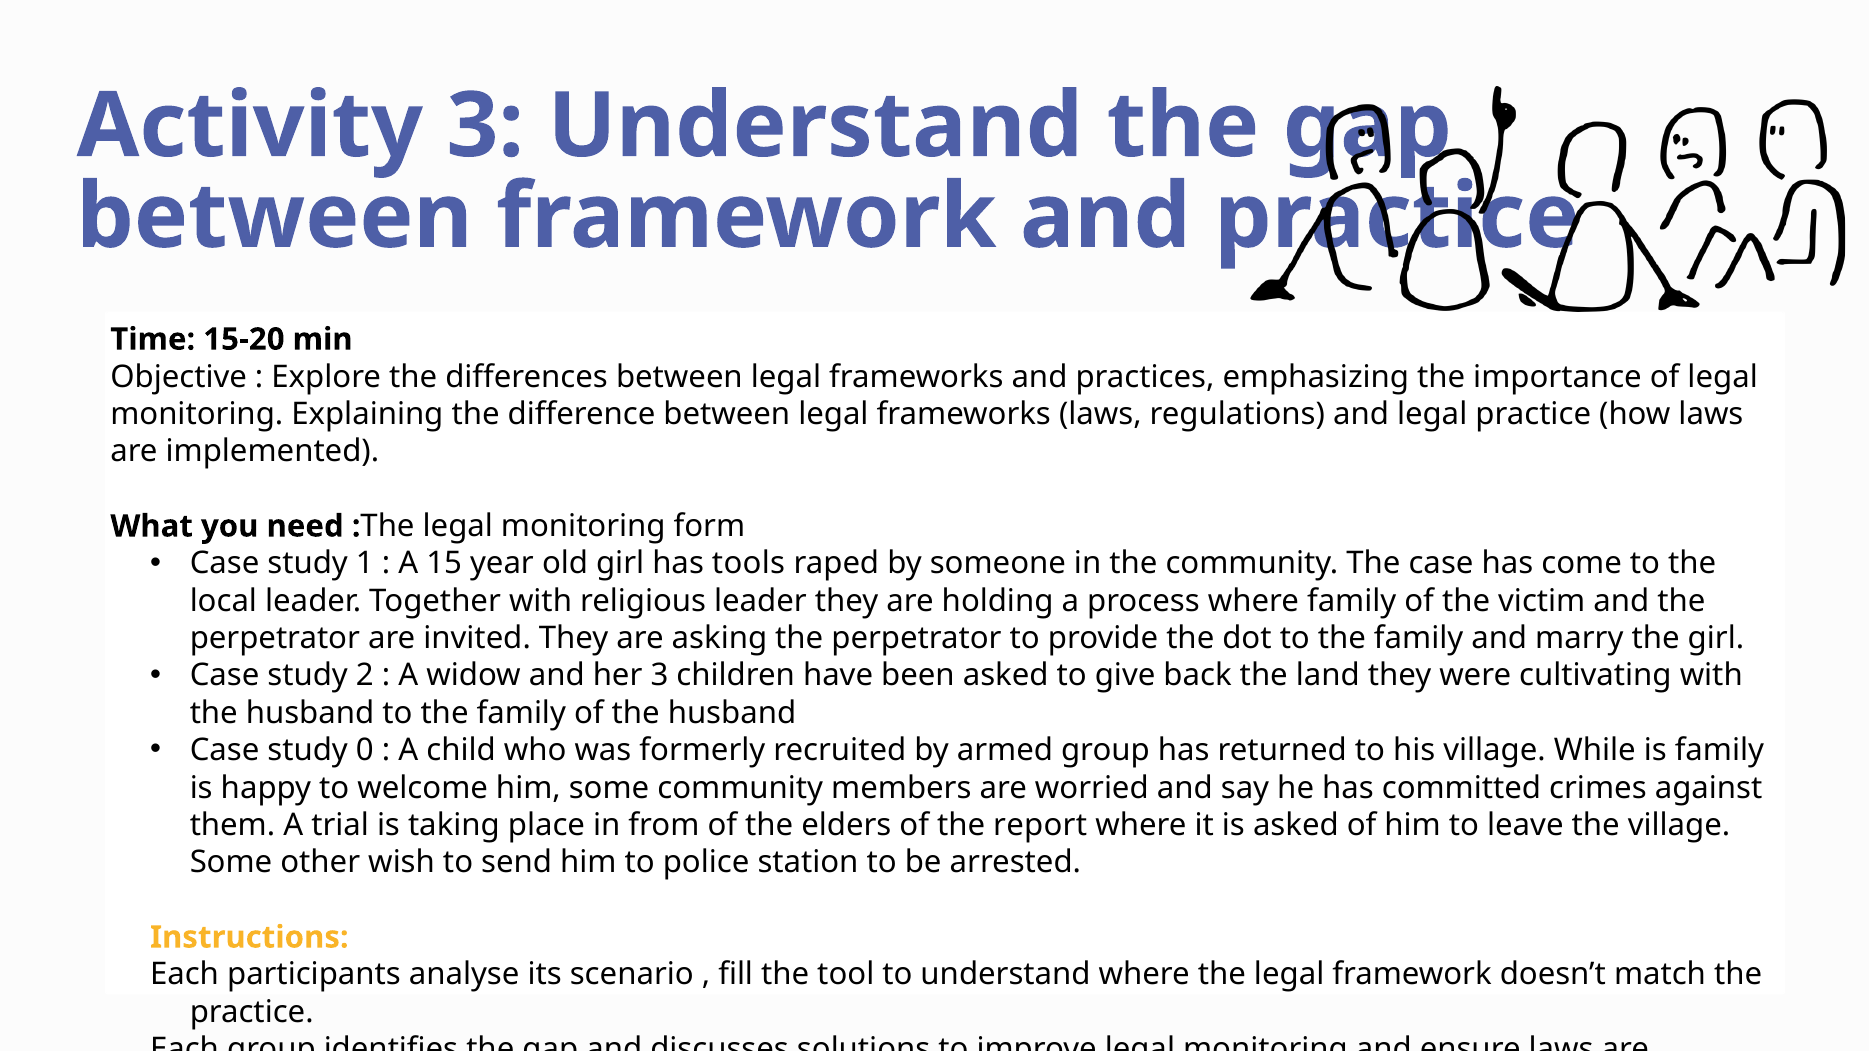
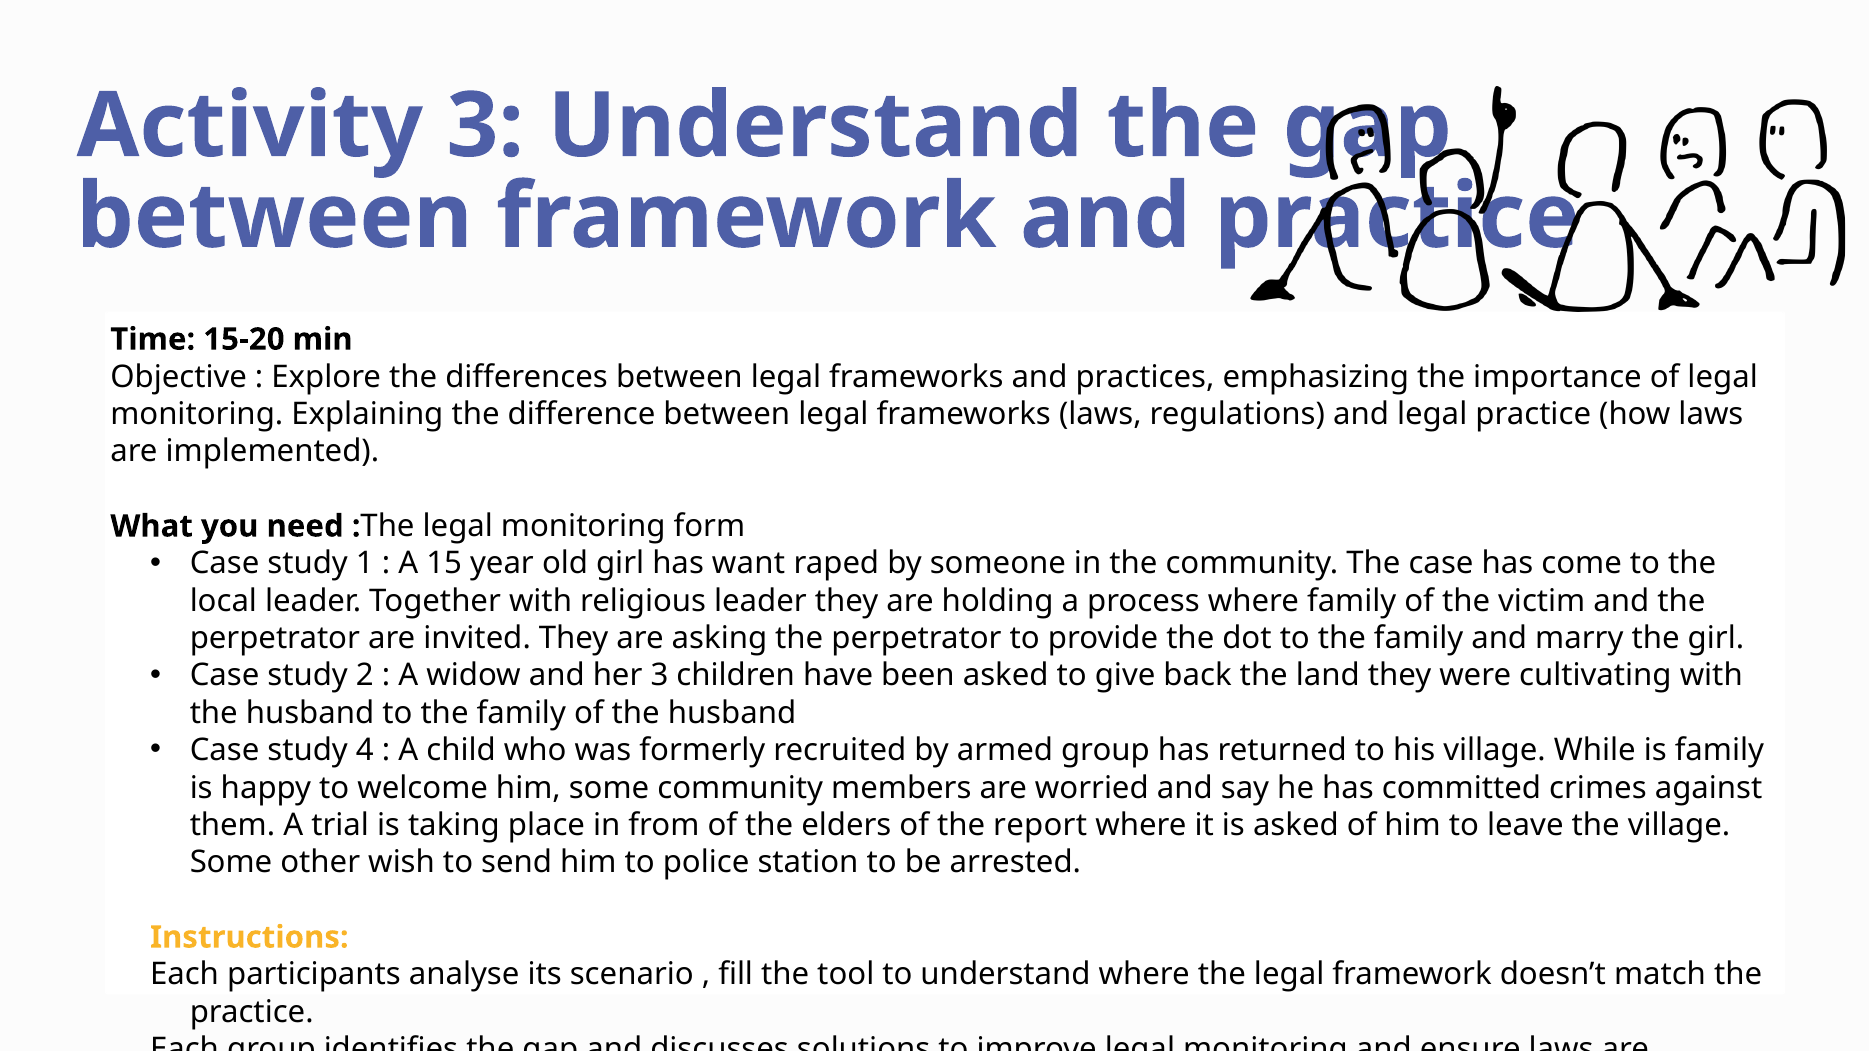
tools: tools -> want
0: 0 -> 4
